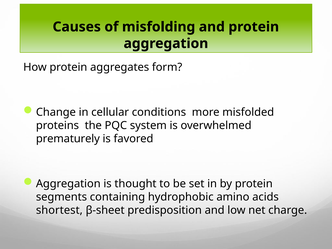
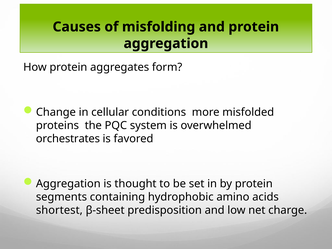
prematurely: prematurely -> orchestrates
